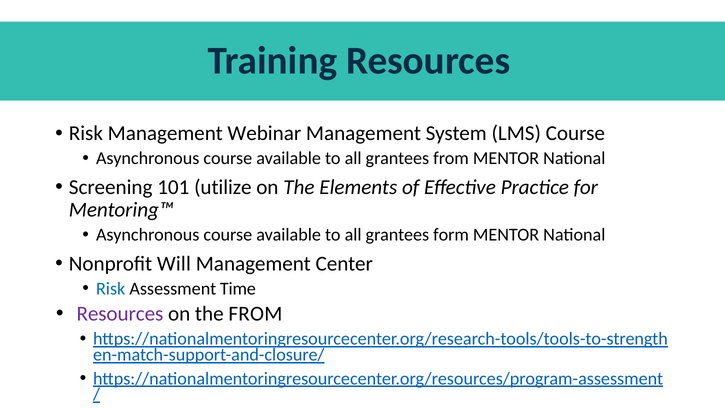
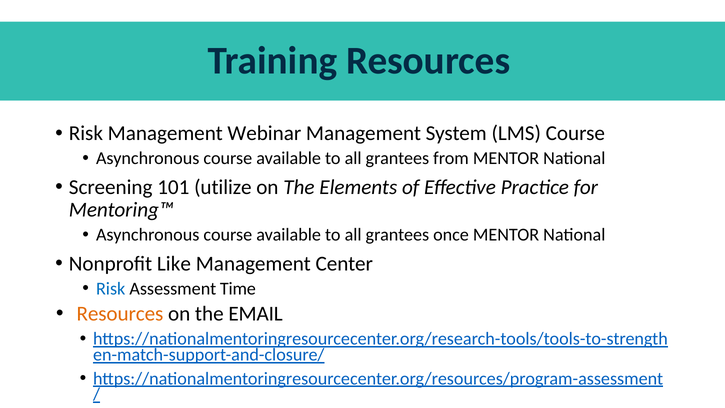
form: form -> once
Will: Will -> Like
Resources at (120, 313) colour: purple -> orange
the FROM: FROM -> EMAIL
